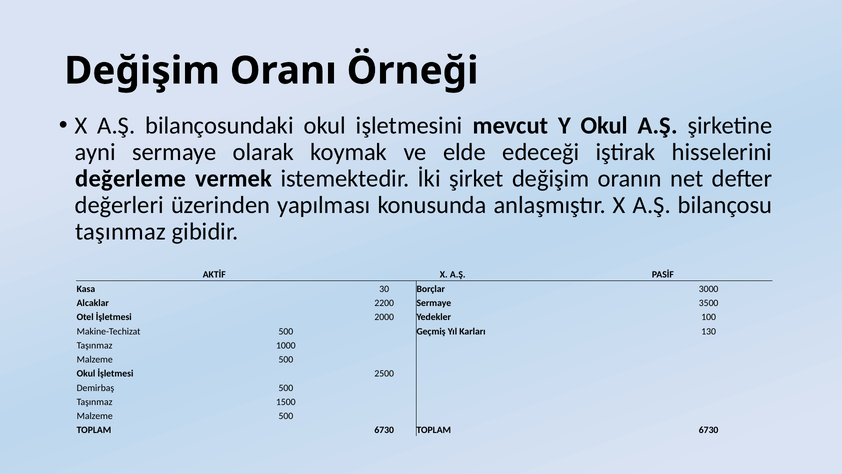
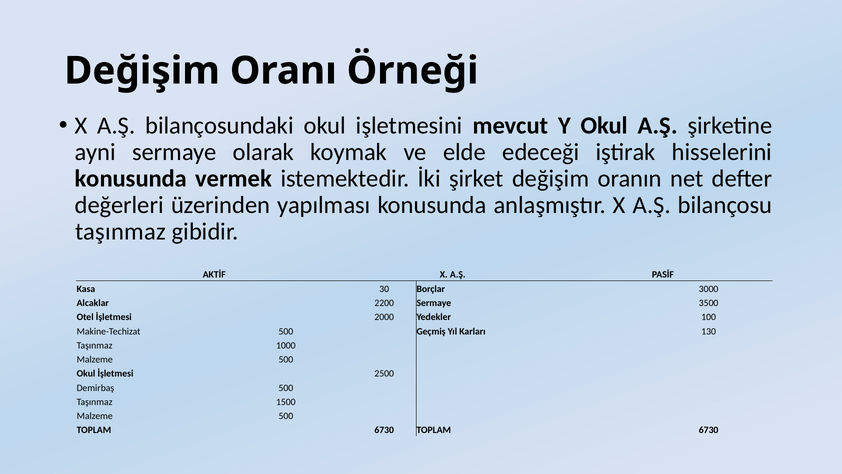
değerleme at (131, 178): değerleme -> konusunda
